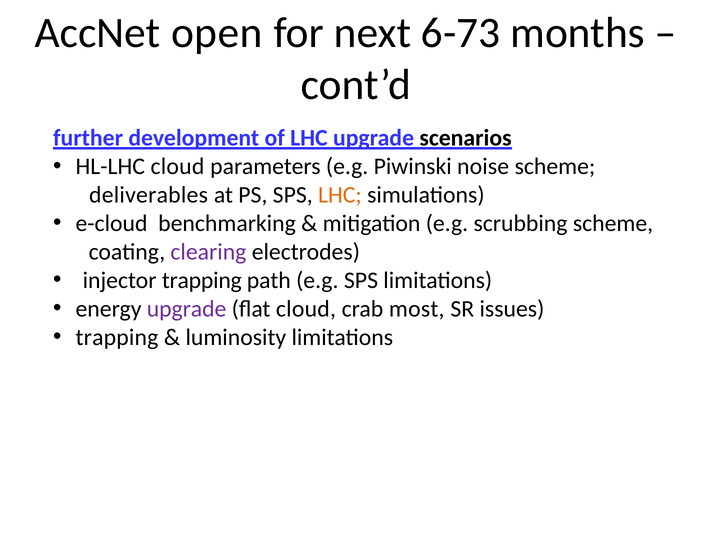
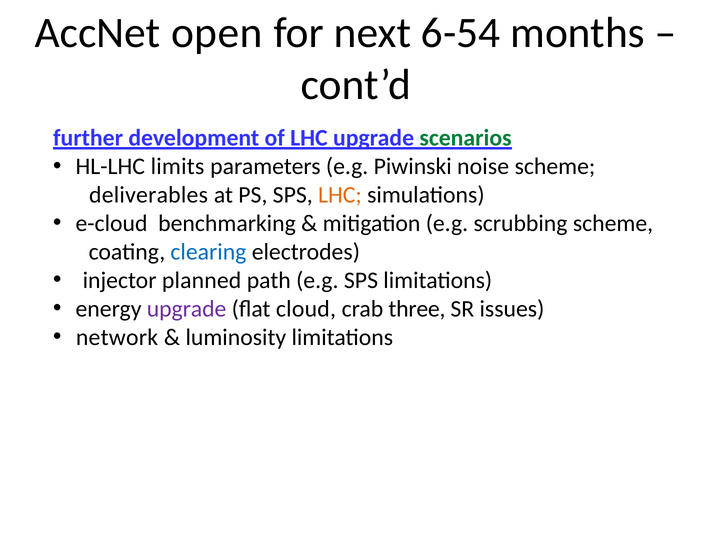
6-73: 6-73 -> 6-54
scenarios colour: black -> green
HL-LHC cloud: cloud -> limits
clearing colour: purple -> blue
injector trapping: trapping -> planned
most: most -> three
trapping at (117, 337): trapping -> network
